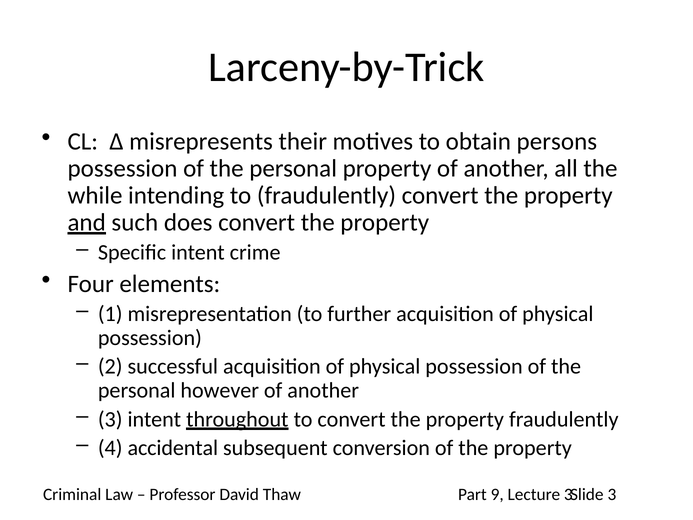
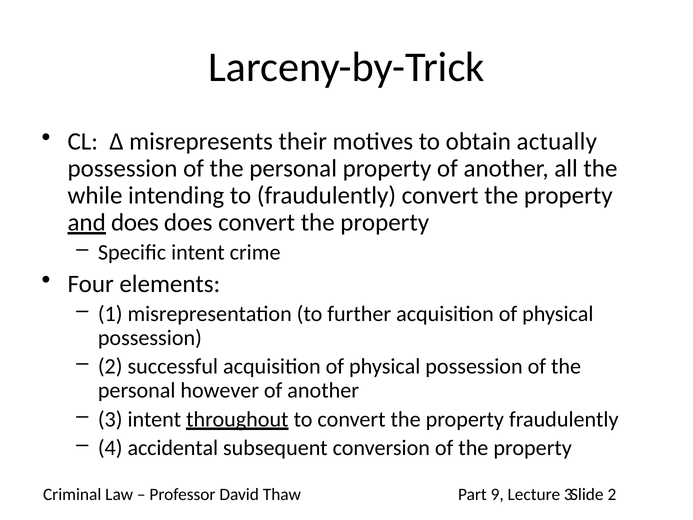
persons: persons -> actually
and such: such -> does
3 at (612, 494): 3 -> 2
